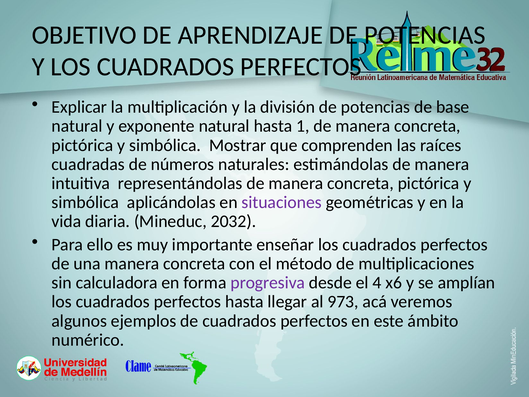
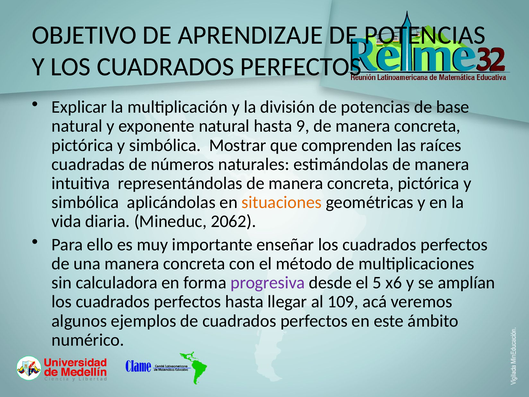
1: 1 -> 9
situaciones colour: purple -> orange
2032: 2032 -> 2062
4: 4 -> 5
973: 973 -> 109
